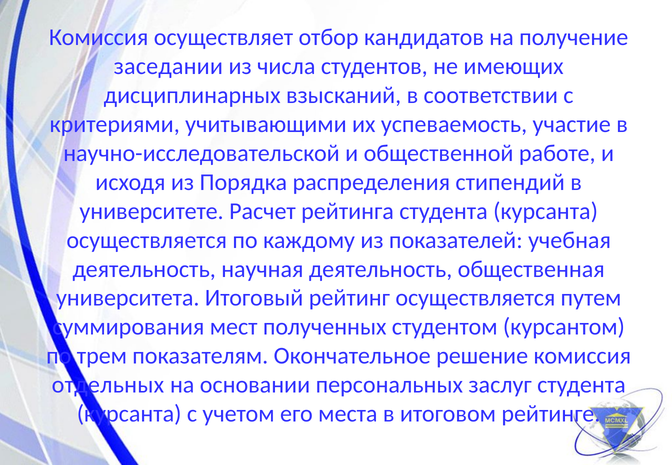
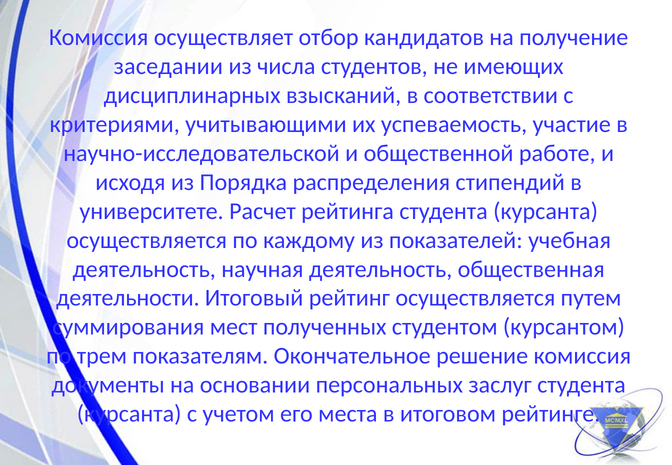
университета: университета -> деятельности
отдельных: отдельных -> документы
